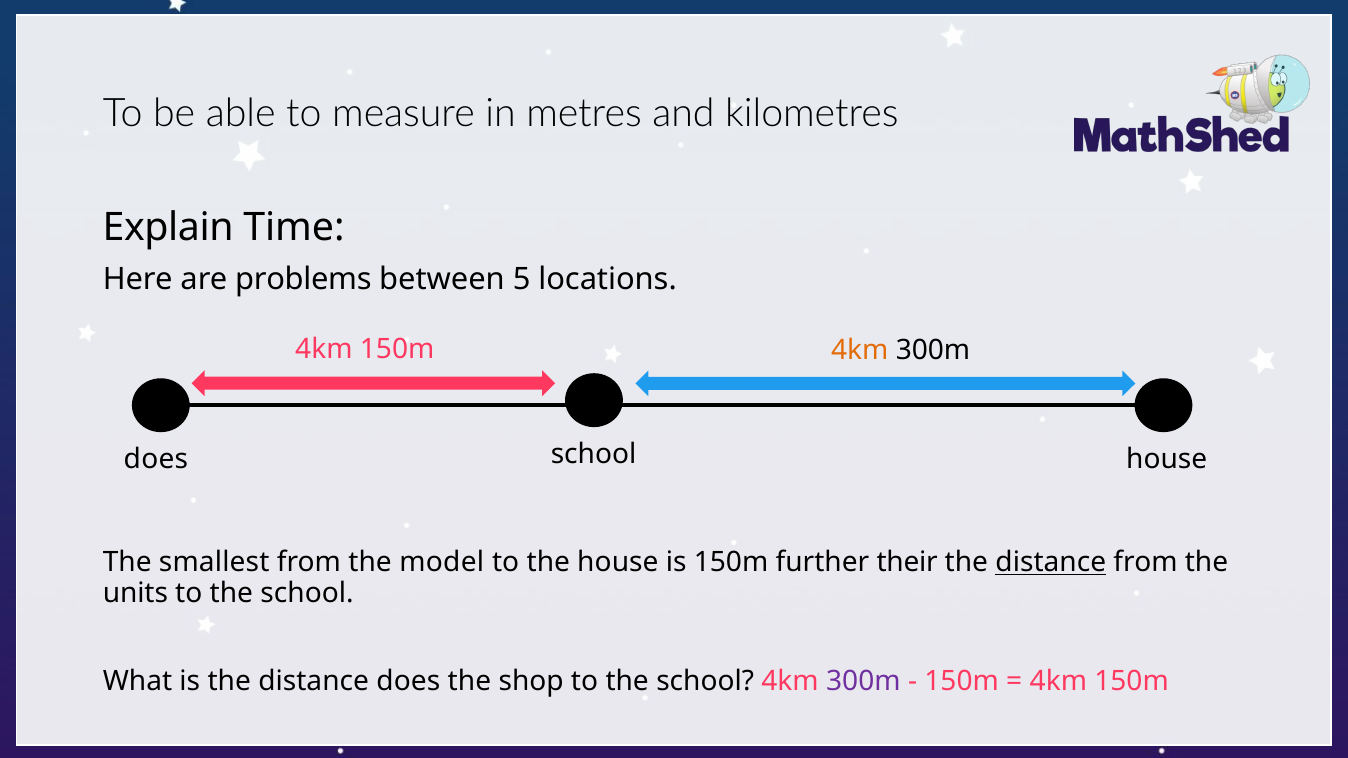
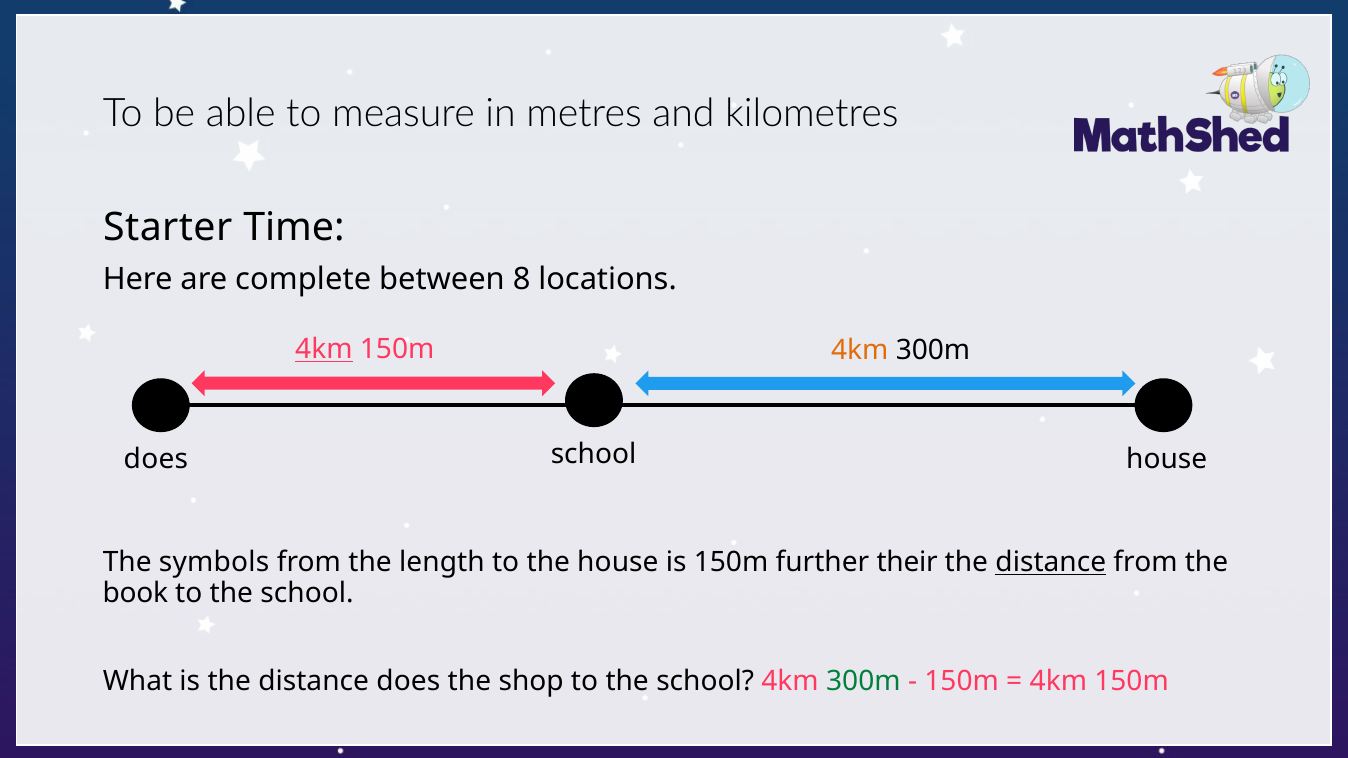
Explain: Explain -> Starter
problems: problems -> complete
5: 5 -> 8
4km at (324, 350) underline: none -> present
smallest: smallest -> symbols
model: model -> length
units: units -> book
300m at (863, 682) colour: purple -> green
